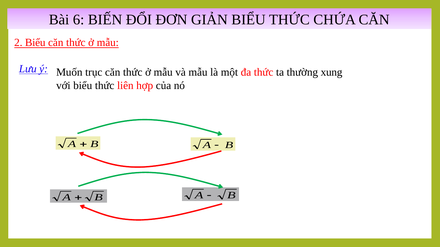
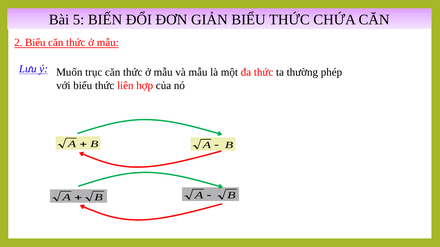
6: 6 -> 5
xung: xung -> phép
